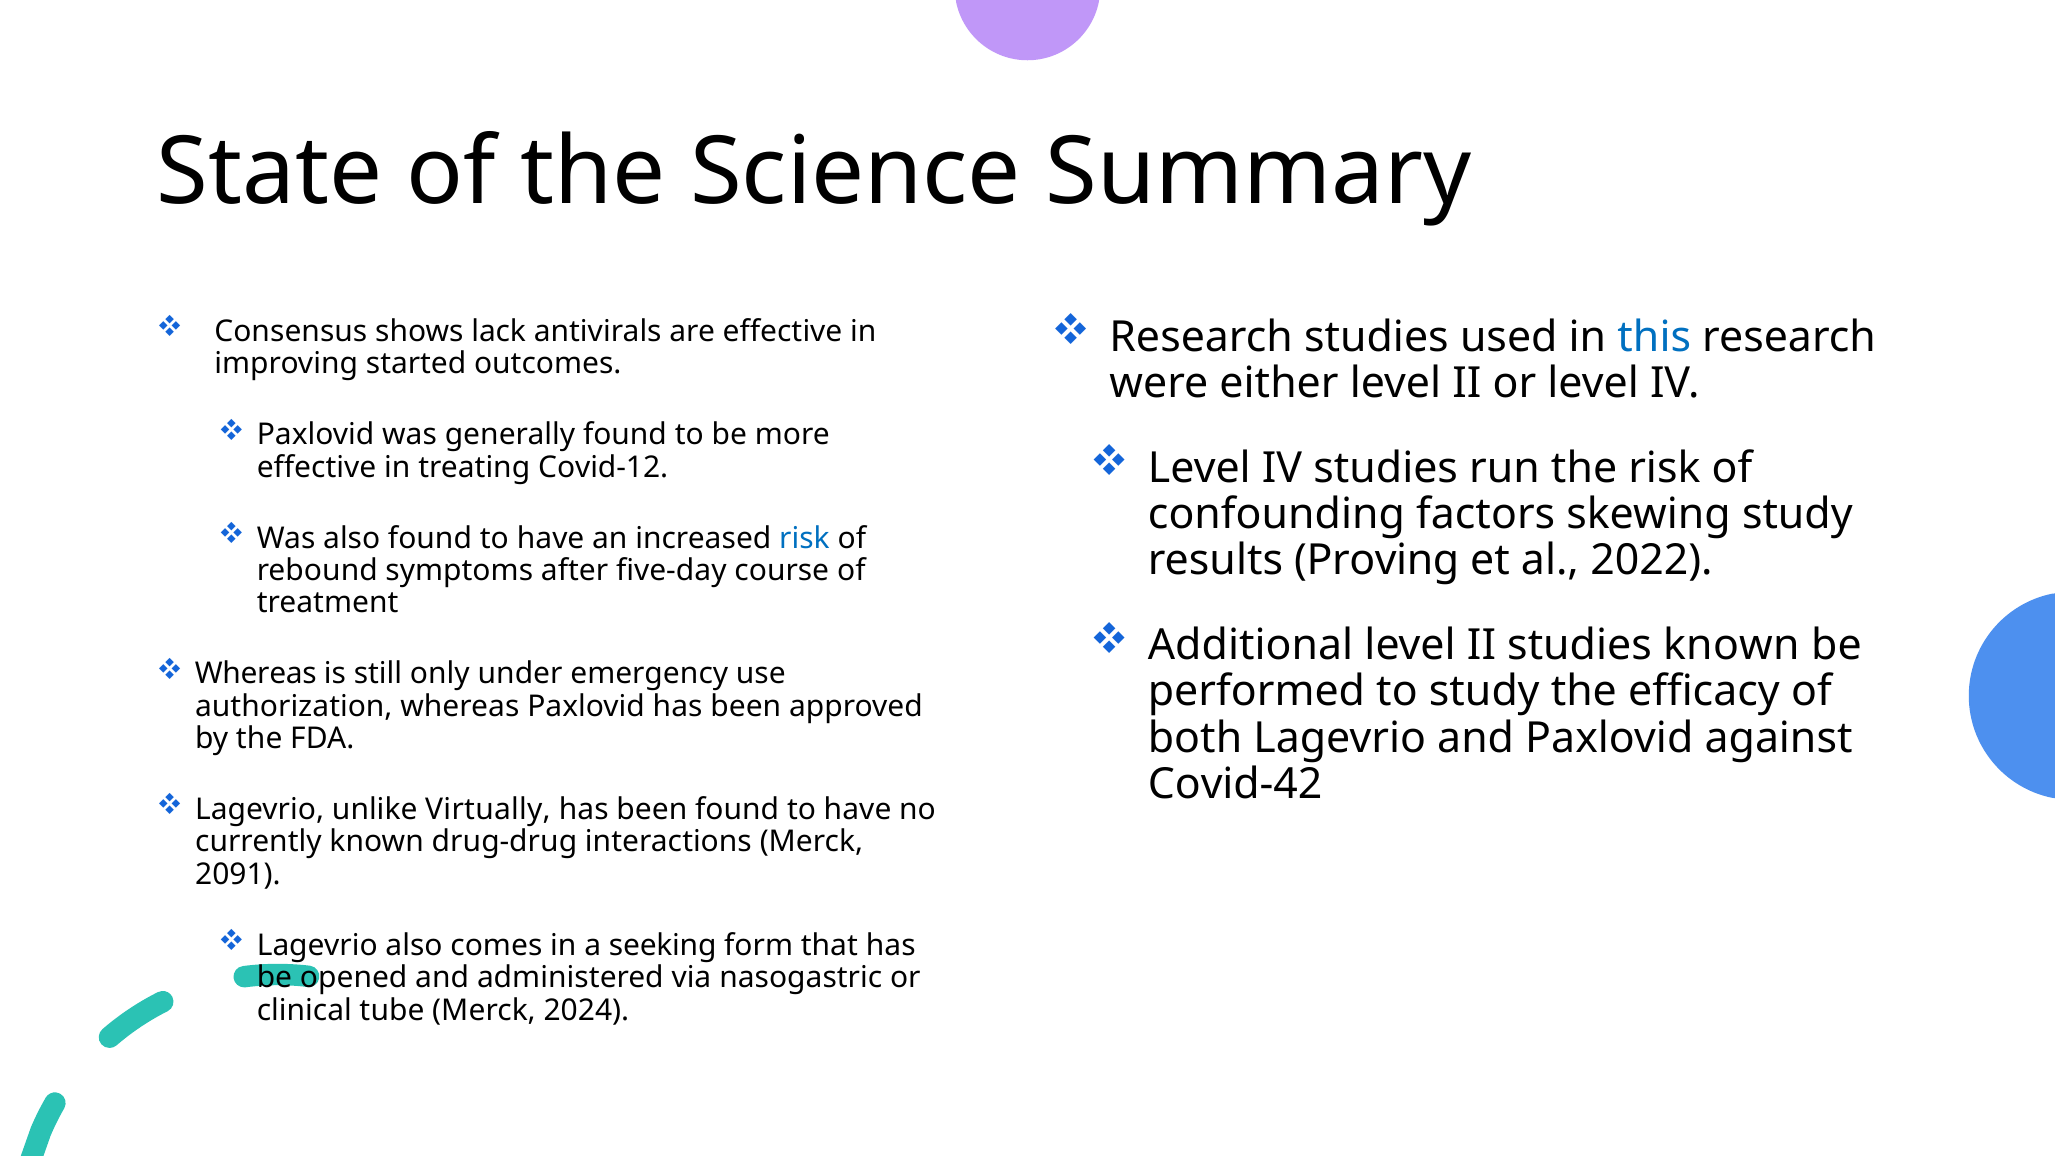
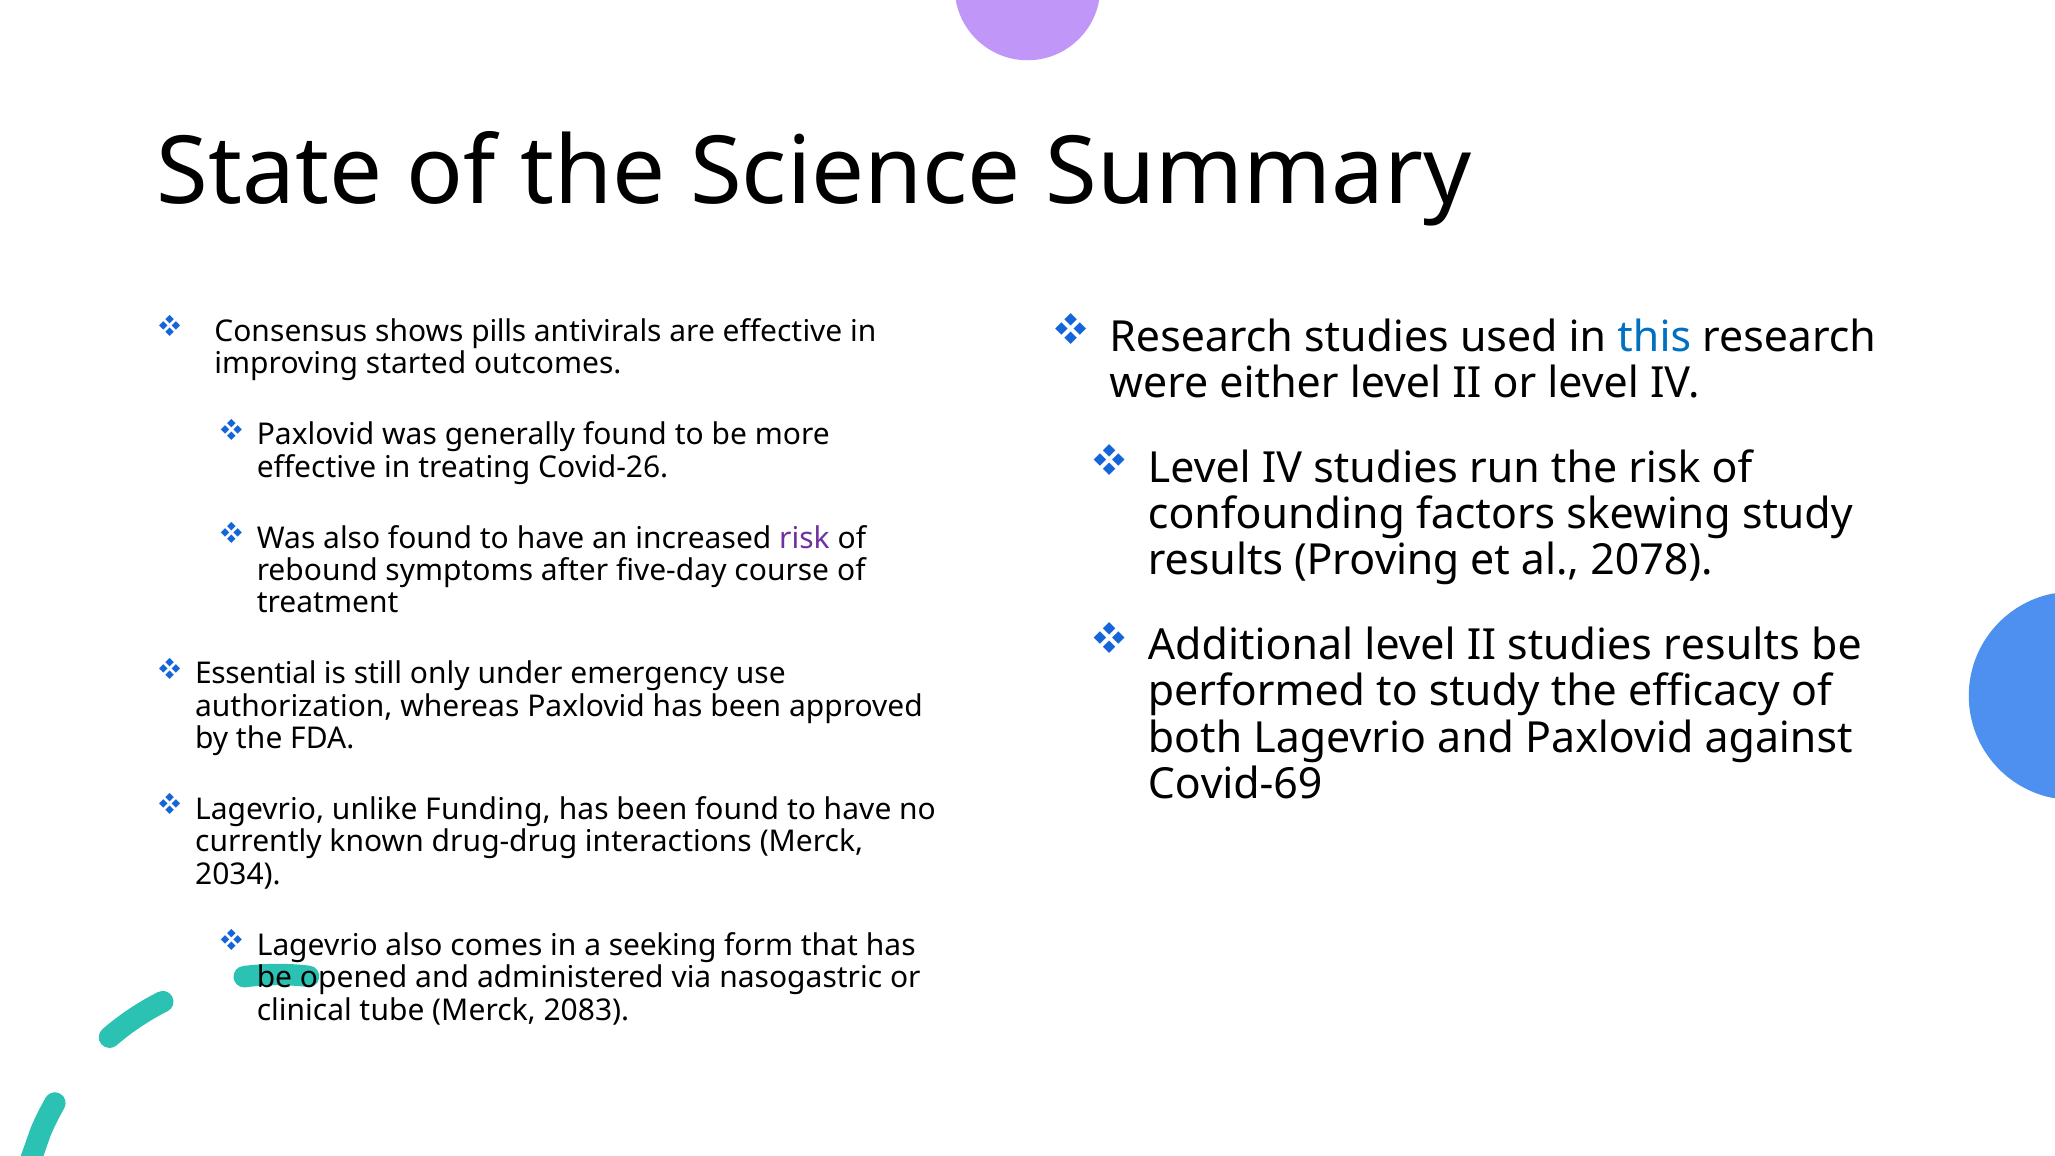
lack: lack -> pills
Covid-12: Covid-12 -> Covid-26
risk at (804, 538) colour: blue -> purple
2022: 2022 -> 2078
studies known: known -> results
Whereas at (256, 674): Whereas -> Essential
Covid-42: Covid-42 -> Covid-69
Virtually: Virtually -> Funding
2091: 2091 -> 2034
2024: 2024 -> 2083
